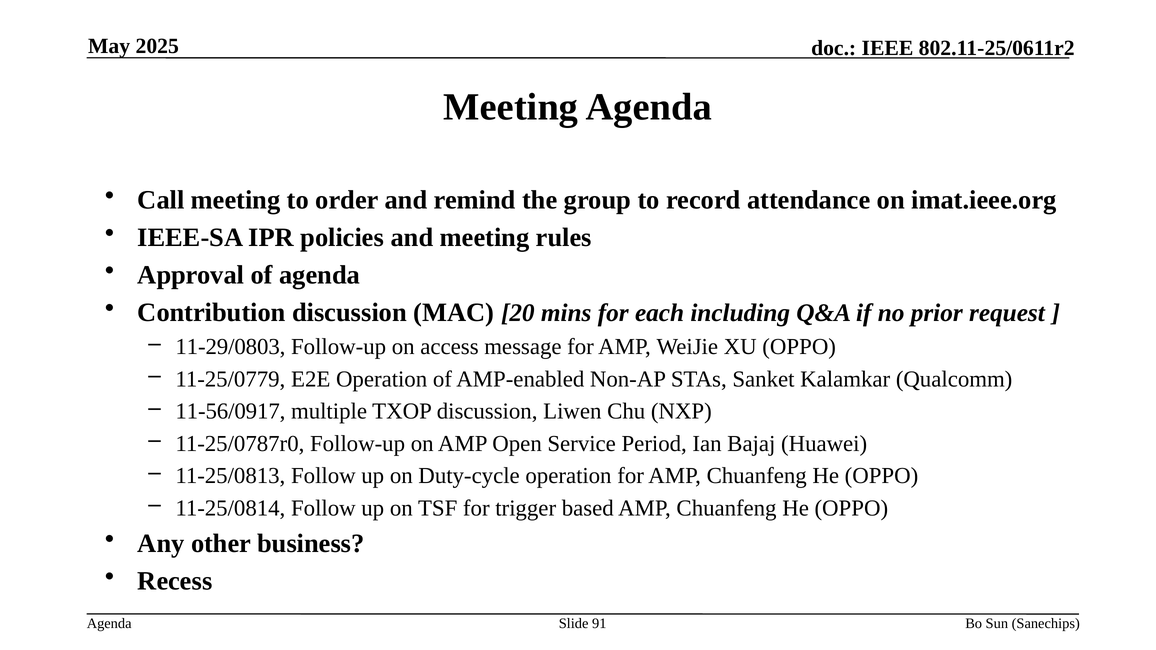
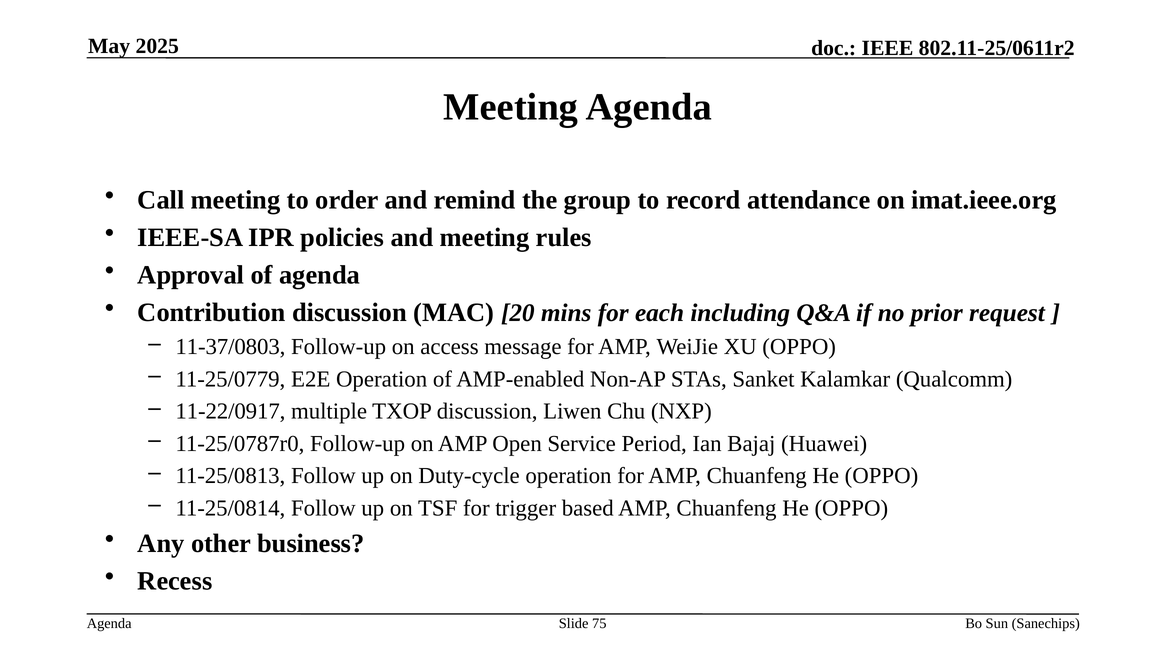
11-29/0803: 11-29/0803 -> 11-37/0803
11-56/0917: 11-56/0917 -> 11-22/0917
91: 91 -> 75
